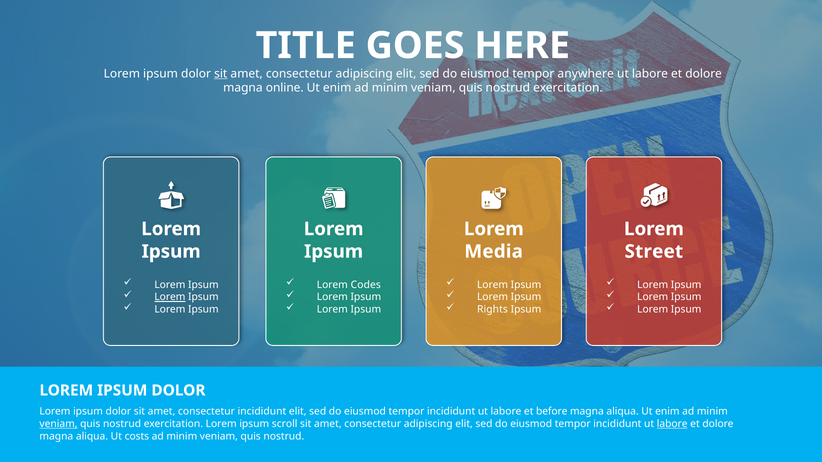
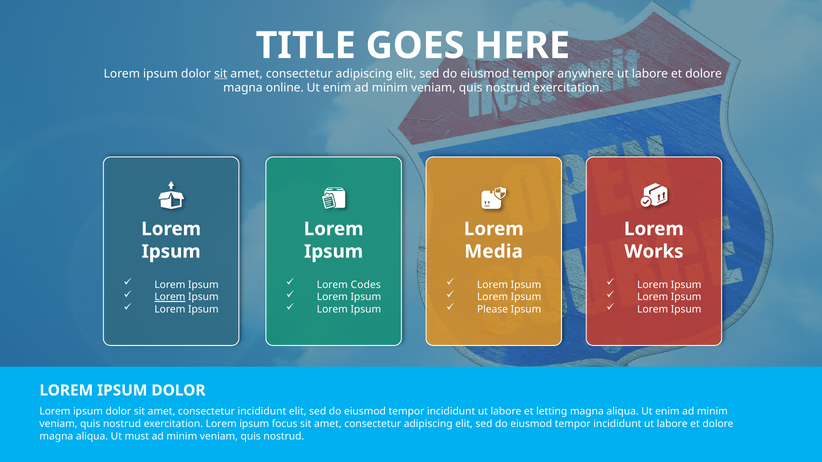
Street: Street -> Works
Rights: Rights -> Please
before: before -> letting
veniam at (59, 424) underline: present -> none
scroll: scroll -> focus
labore at (672, 424) underline: present -> none
costs: costs -> must
